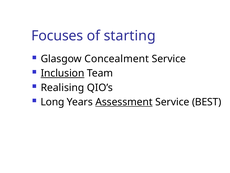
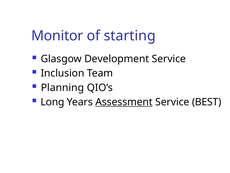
Focuses: Focuses -> Monitor
Concealment: Concealment -> Development
Inclusion underline: present -> none
Realising: Realising -> Planning
